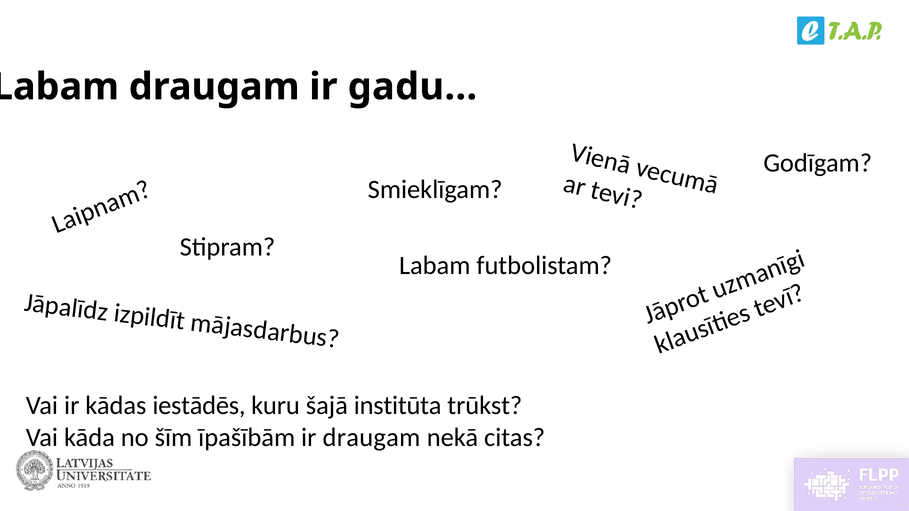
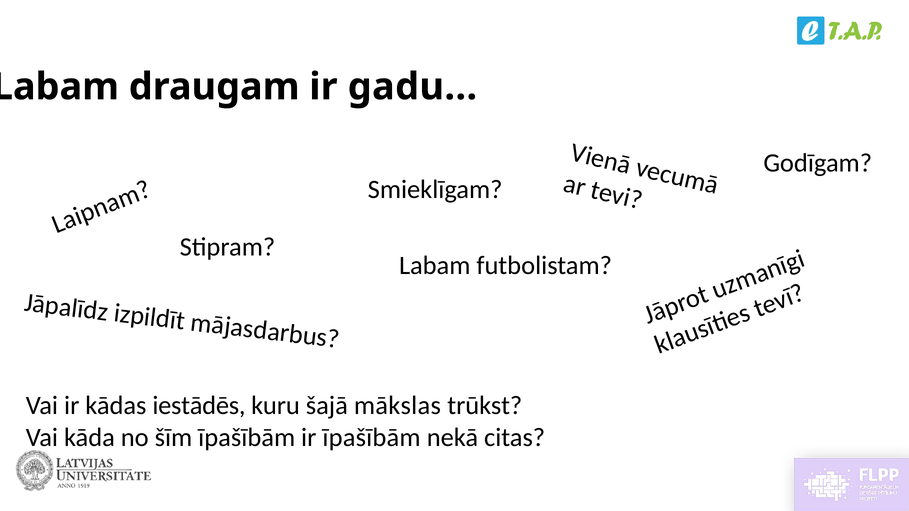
institūta: institūta -> mākslas
ir draugam: draugam -> īpašībām
